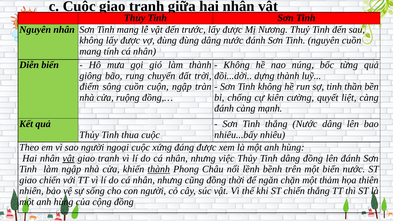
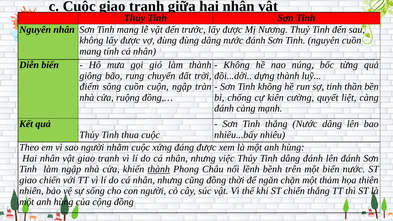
ngoại: ngoại -> nhằm
vật at (69, 158) underline: present -> none
dâng đồng: đồng -> đánh
